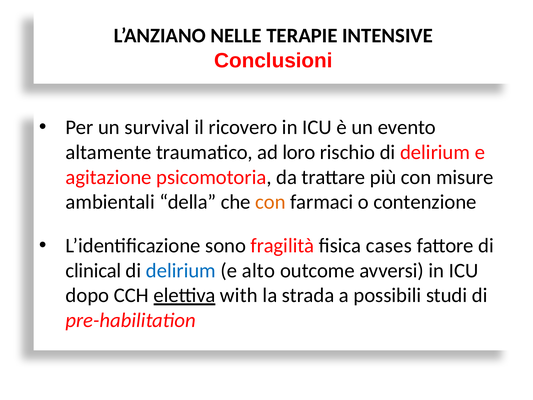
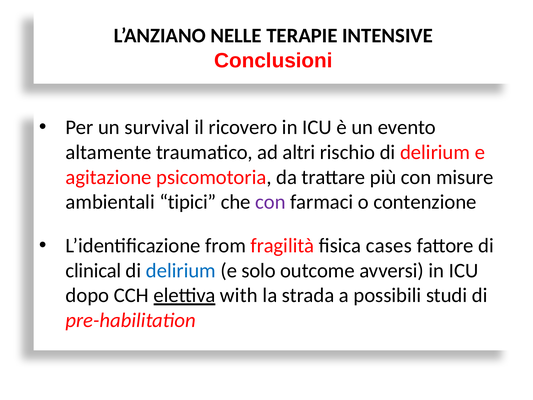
loro: loro -> altri
della: della -> tipici
con at (270, 202) colour: orange -> purple
sono: sono -> from
alto: alto -> solo
